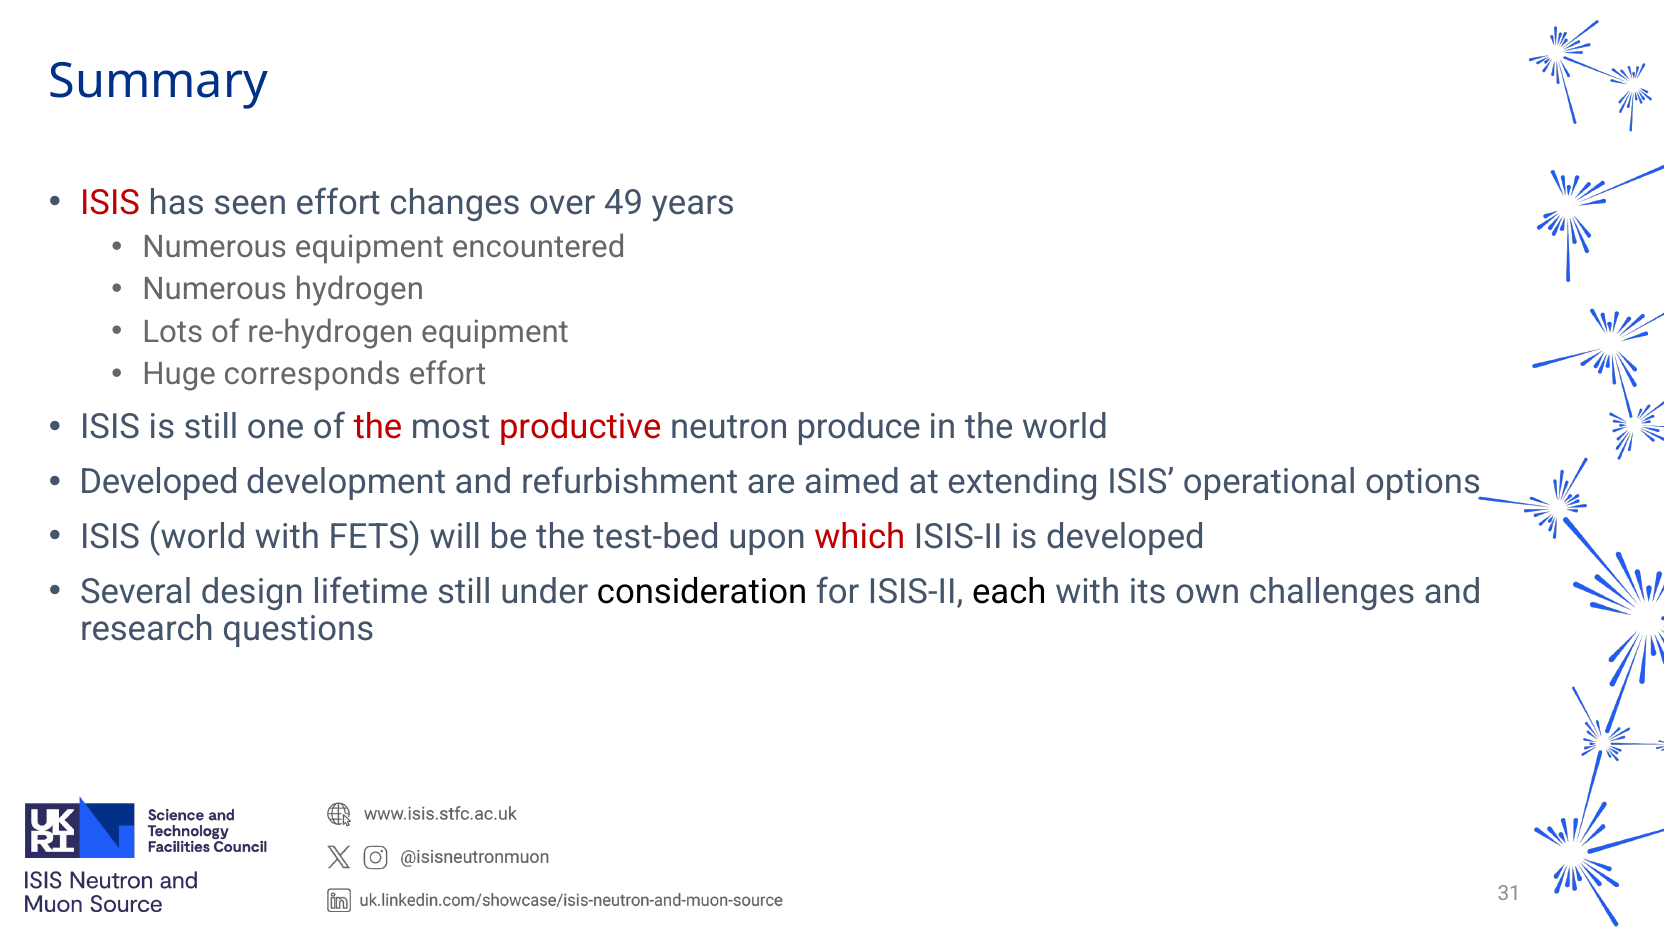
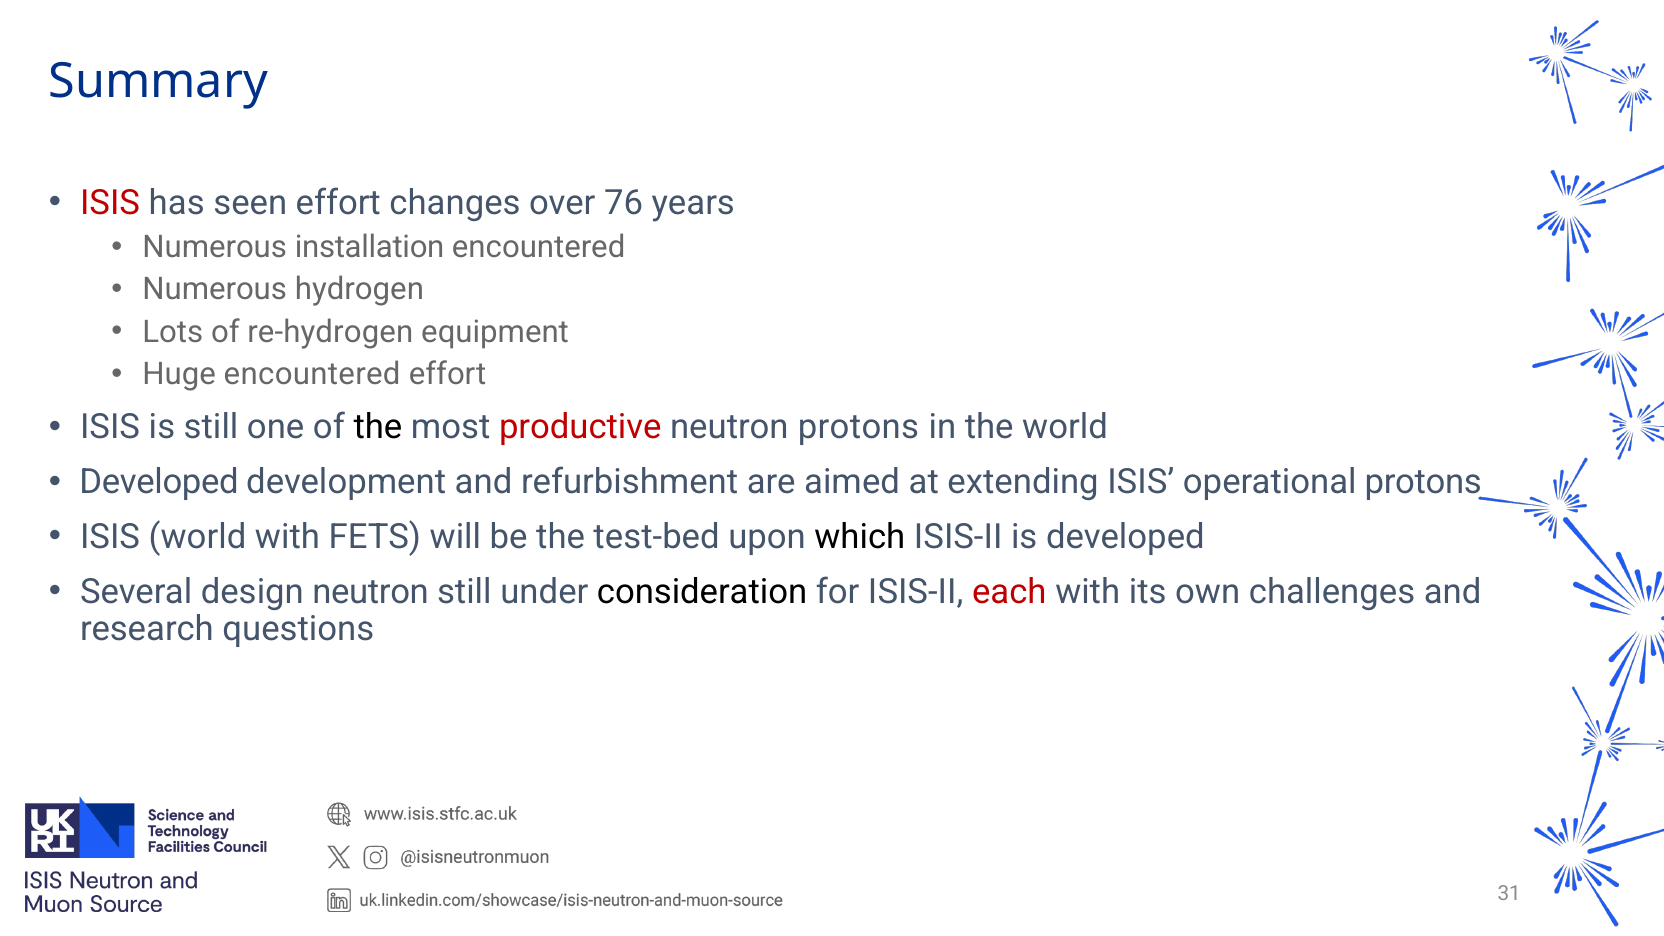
49: 49 -> 76
Numerous equipment: equipment -> installation
Huge corresponds: corresponds -> encountered
the at (378, 427) colour: red -> black
neutron produce: produce -> protons
operational options: options -> protons
which colour: red -> black
design lifetime: lifetime -> neutron
each colour: black -> red
